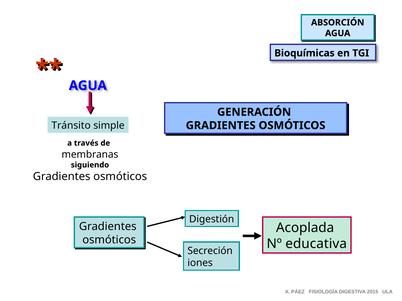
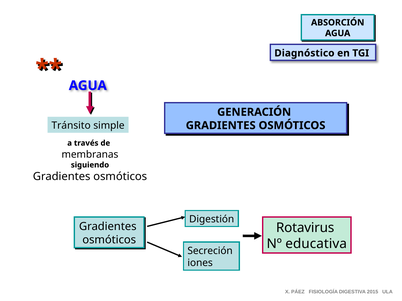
Bioquímicas: Bioquímicas -> Diagnóstico
Acoplada: Acoplada -> Rotavirus
